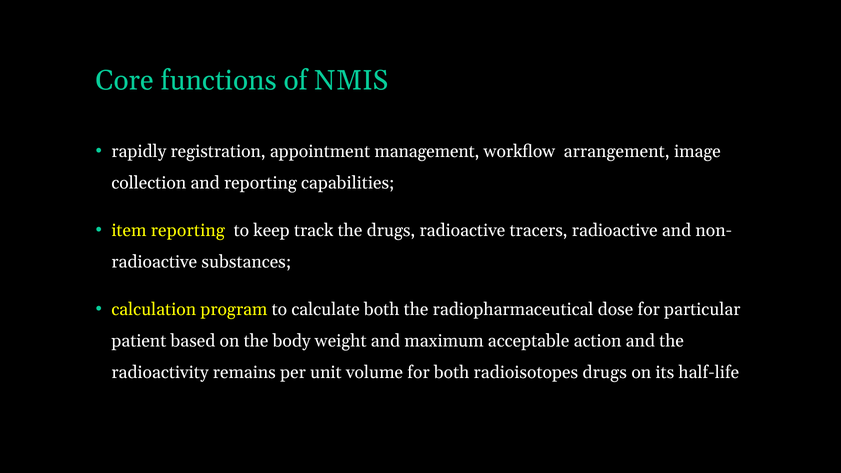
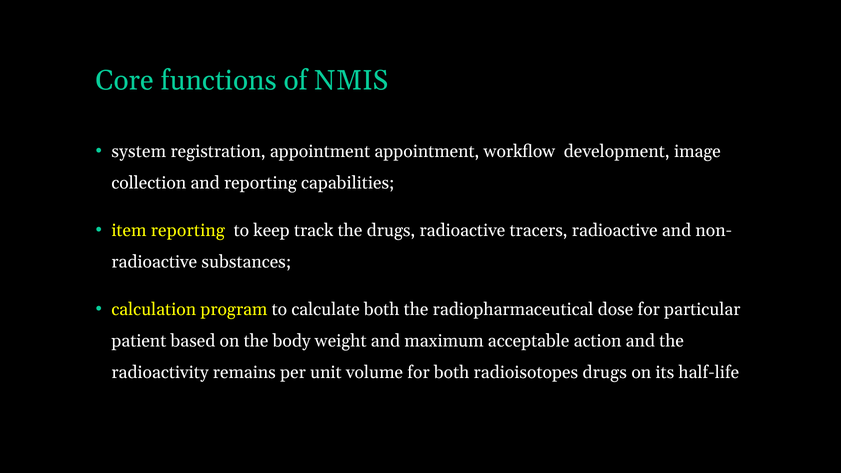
rapidly: rapidly -> system
appointment management: management -> appointment
arrangement: arrangement -> development
